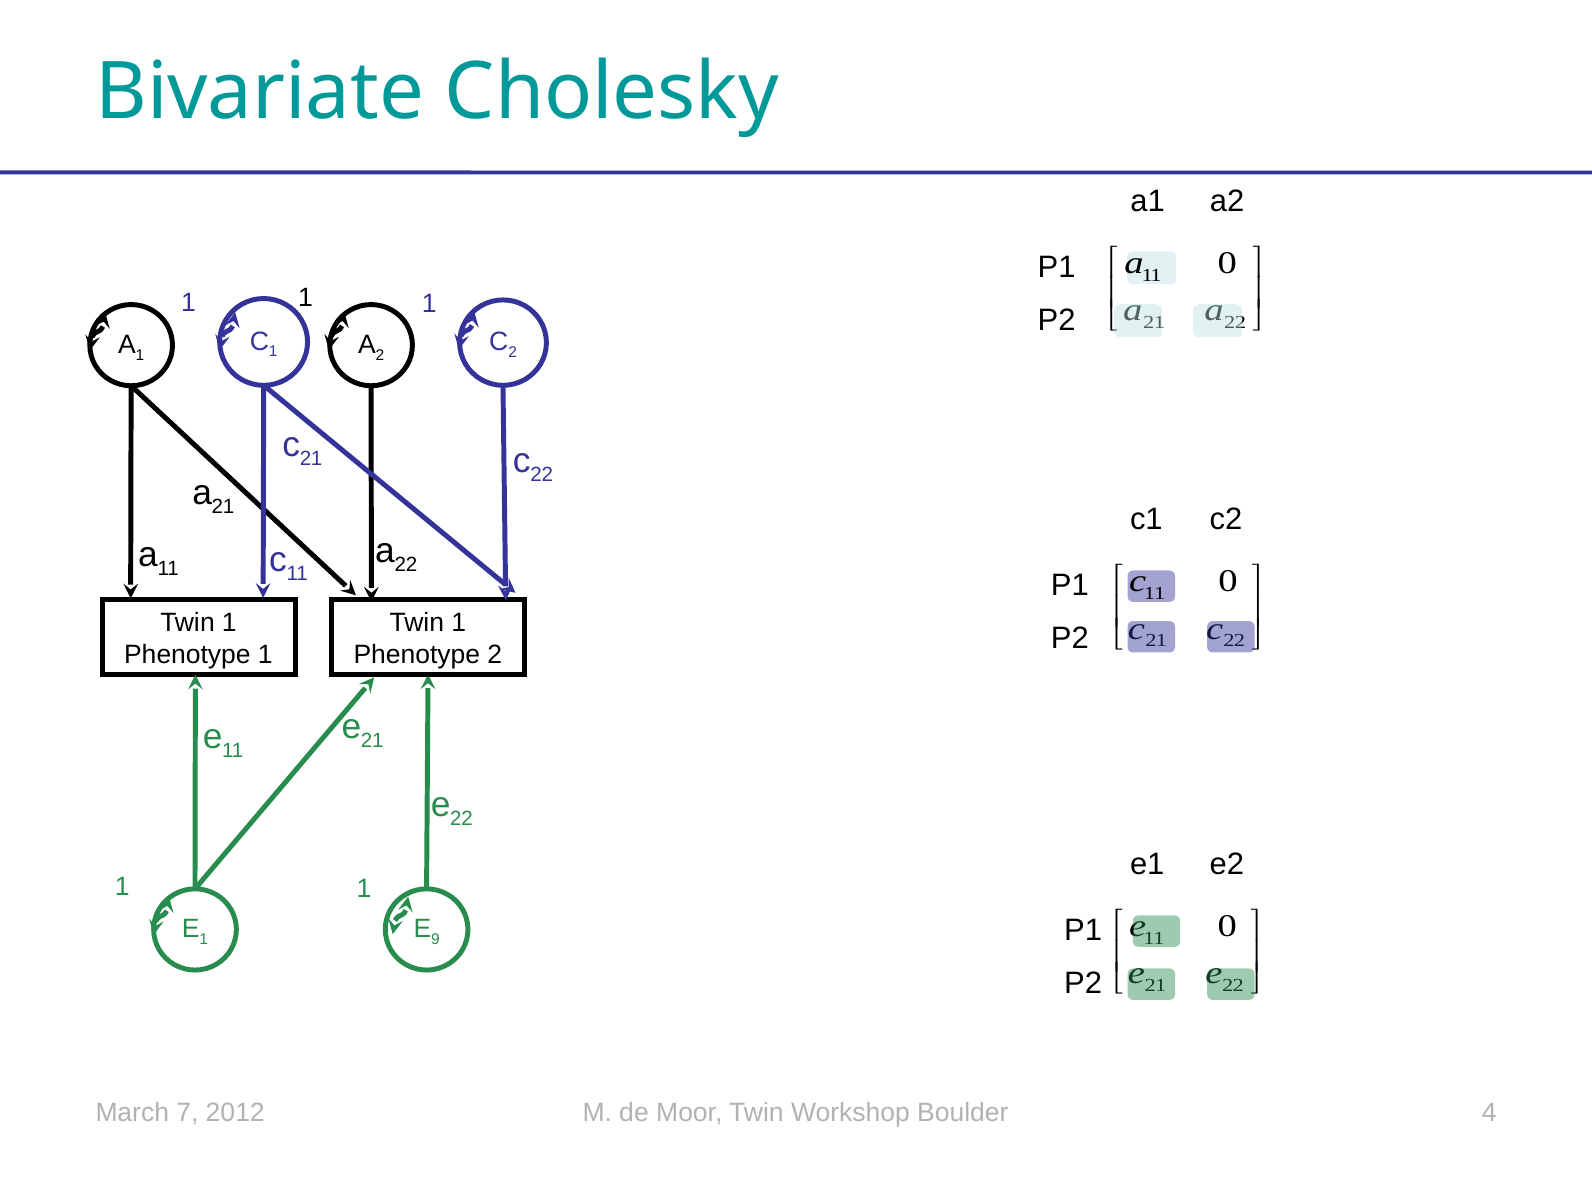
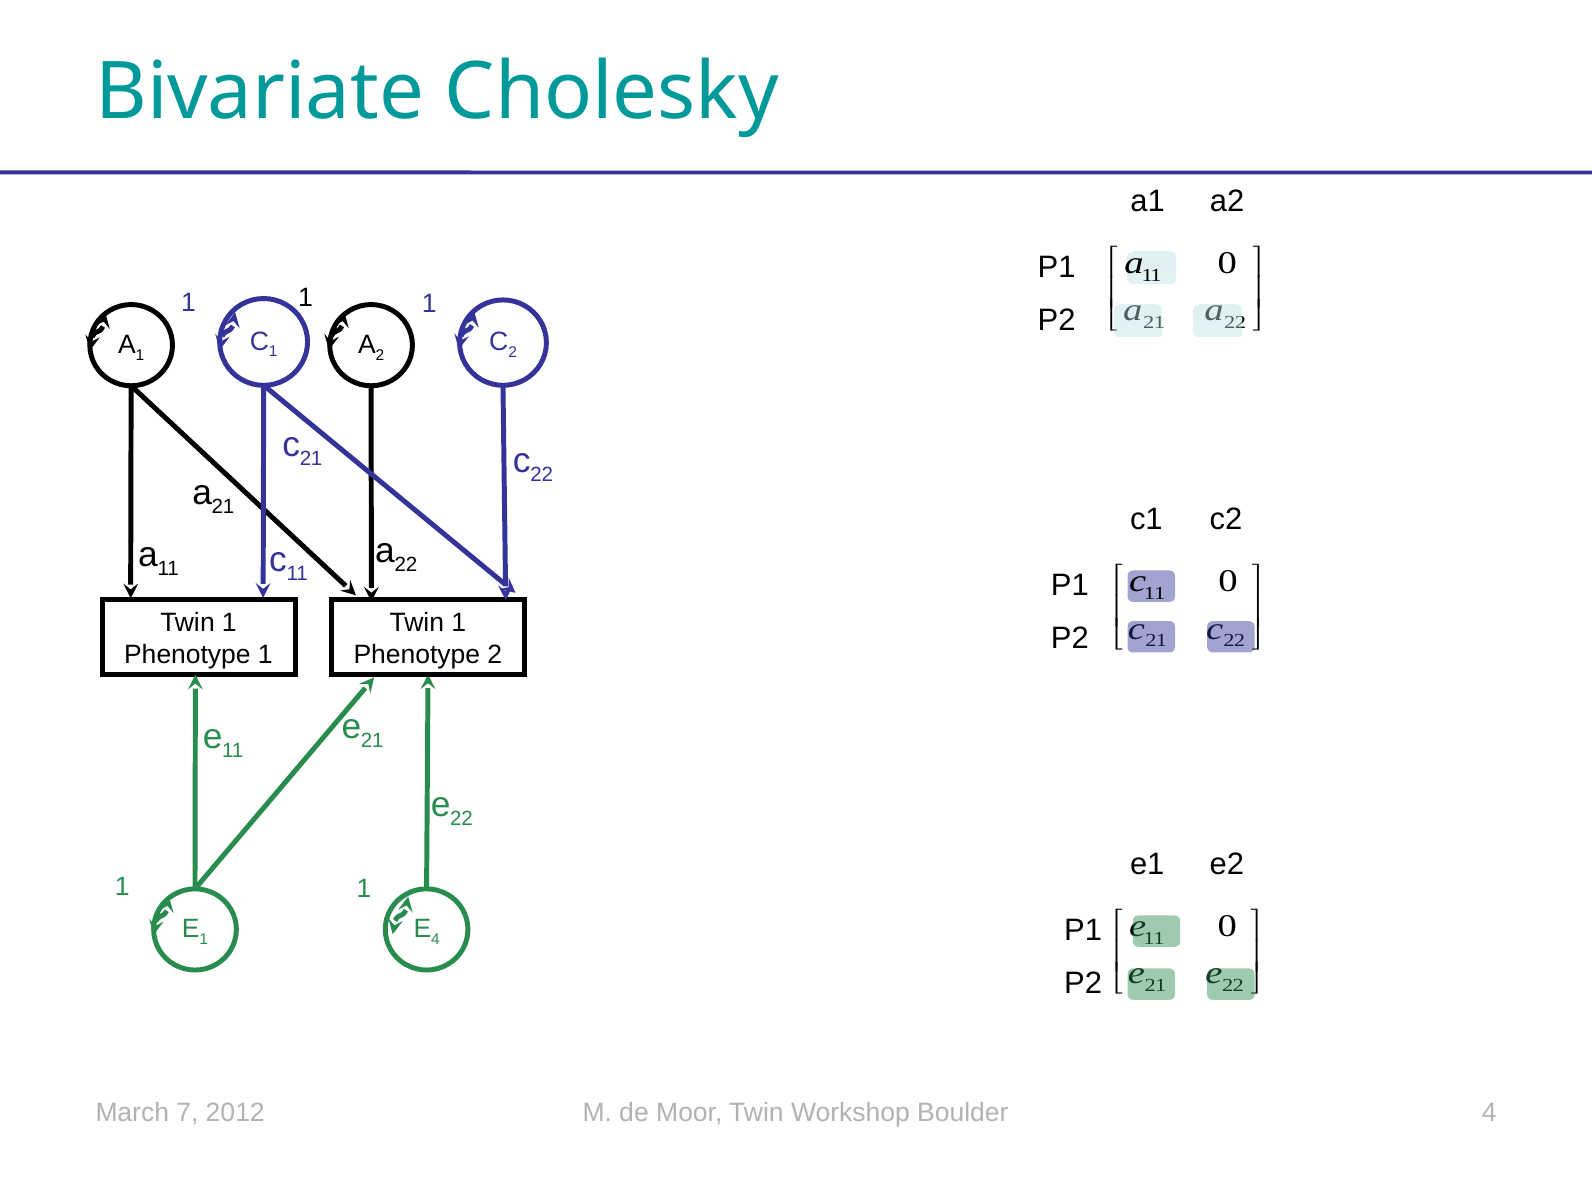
9 at (435, 939): 9 -> 4
